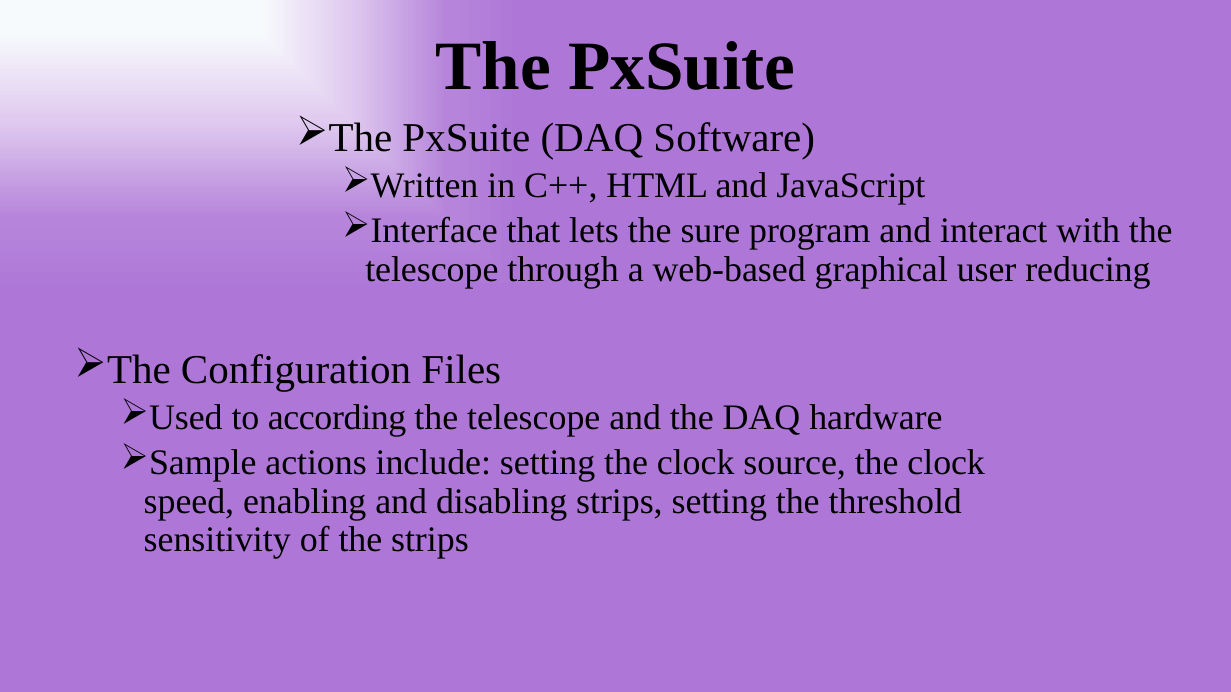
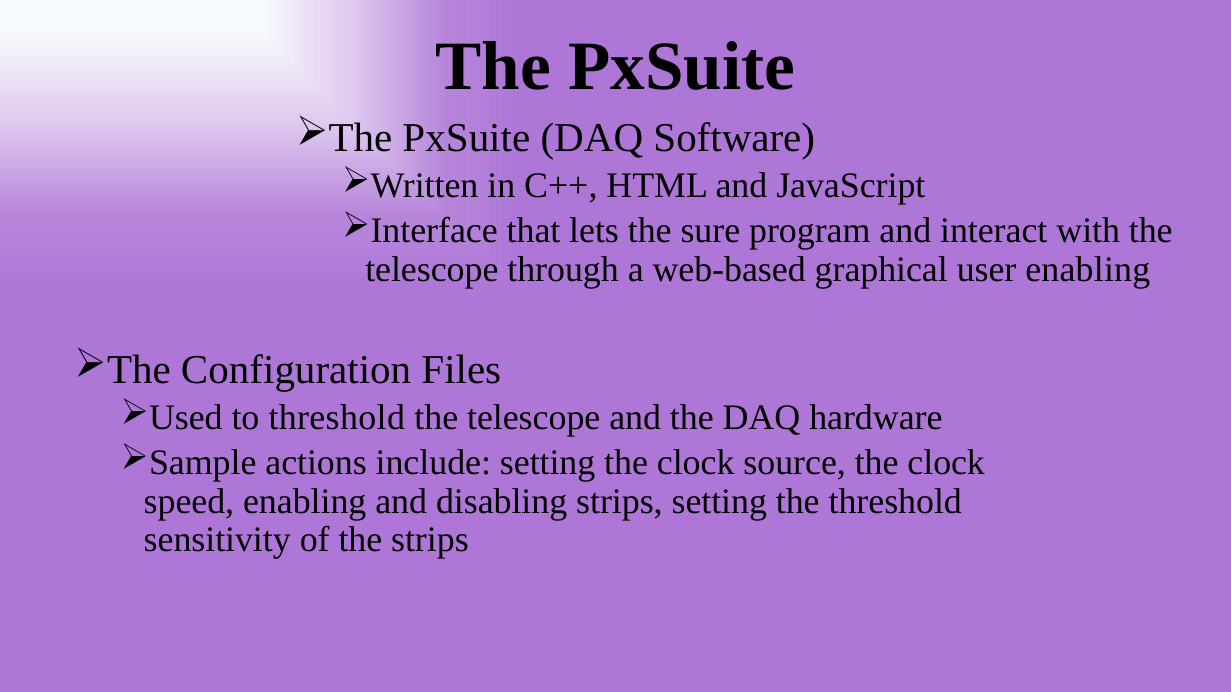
user reducing: reducing -> enabling
to according: according -> threshold
